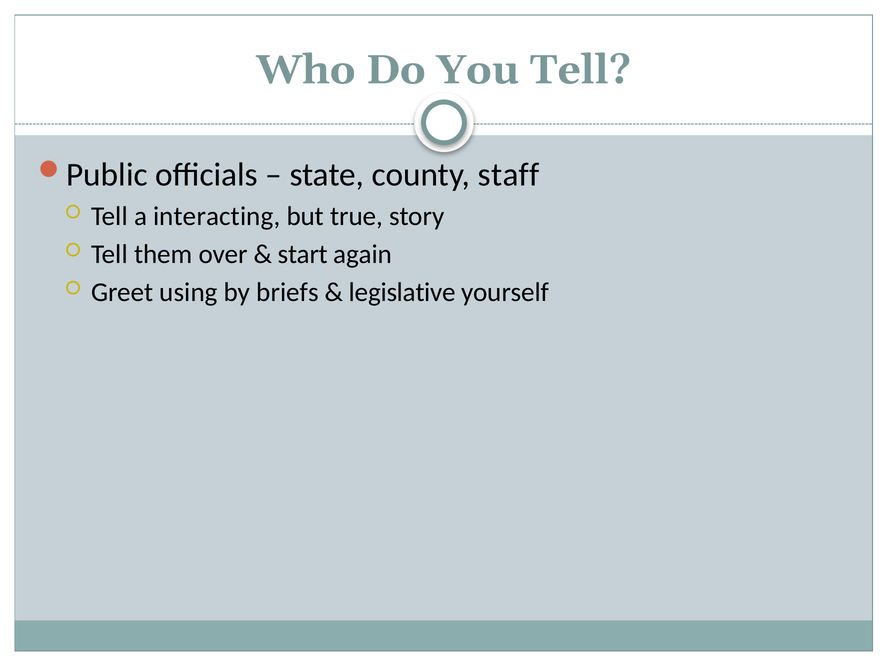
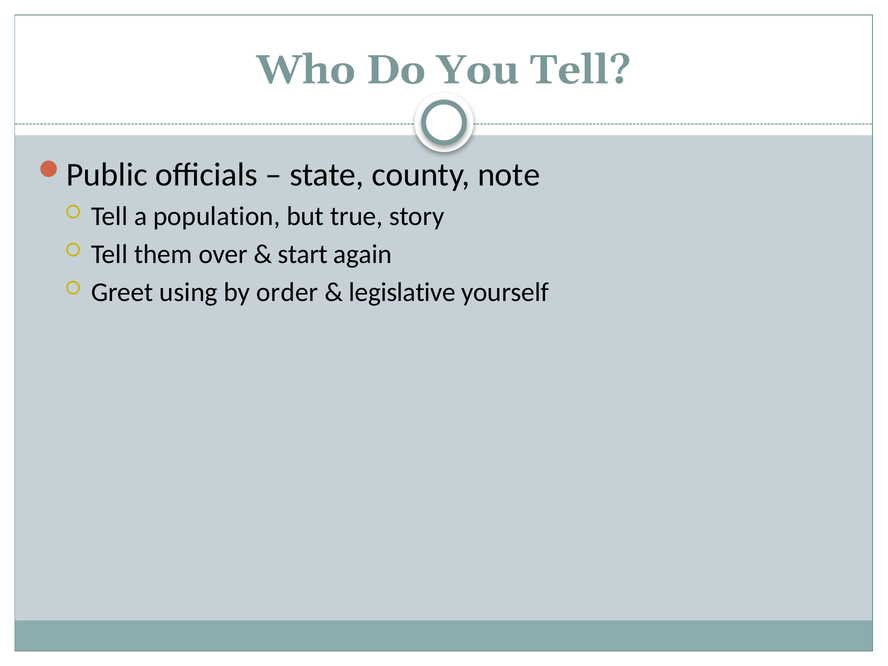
staff: staff -> note
interacting: interacting -> population
briefs: briefs -> order
